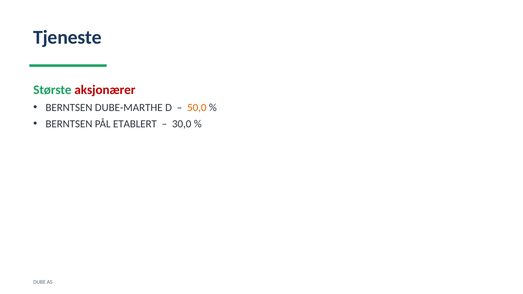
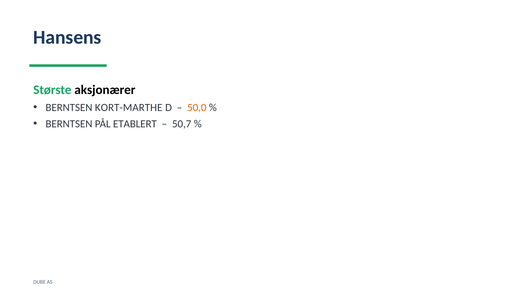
Tjeneste: Tjeneste -> Hansens
aksjonærer colour: red -> black
DUBE-MARTHE: DUBE-MARTHE -> KORT-MARTHE
30,0: 30,0 -> 50,7
